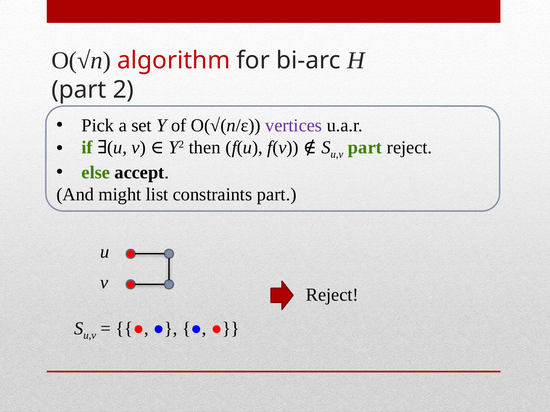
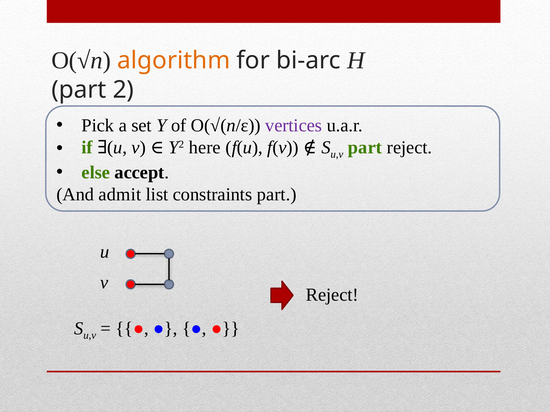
algorithm colour: red -> orange
then: then -> here
might: might -> admit
